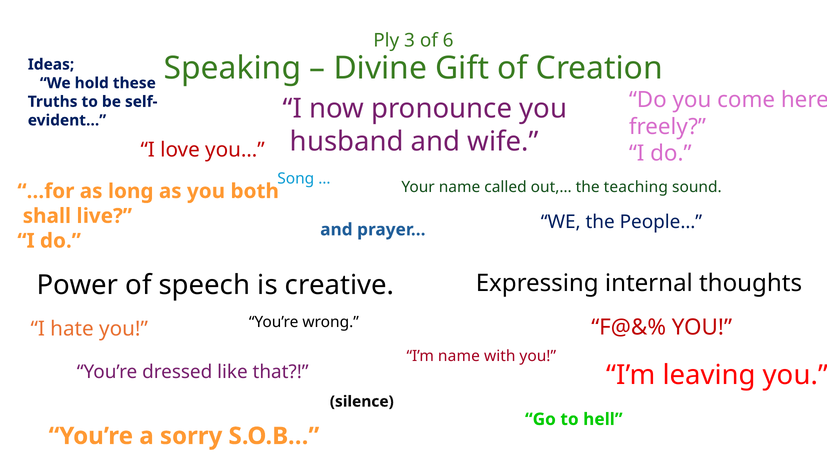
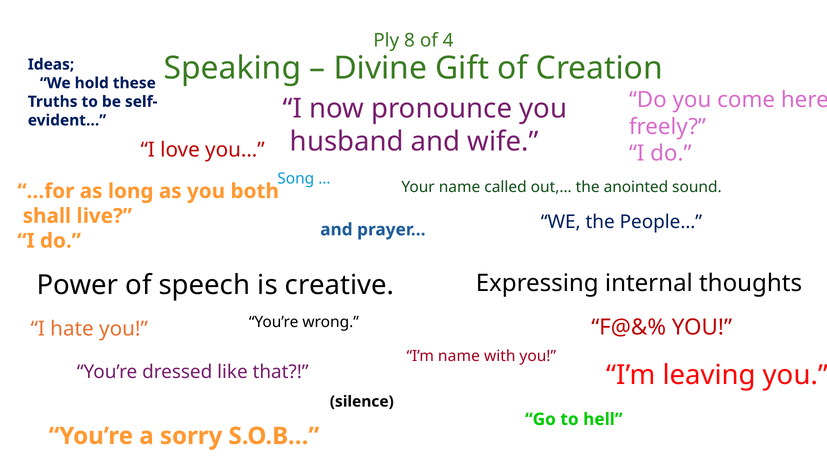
3: 3 -> 8
6: 6 -> 4
teaching: teaching -> anointed
